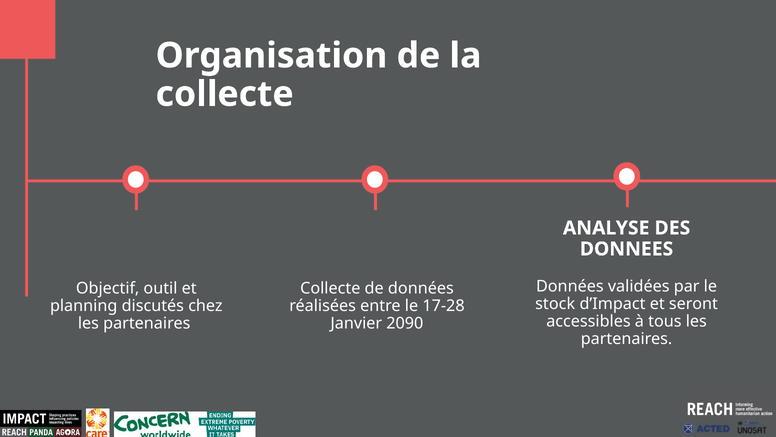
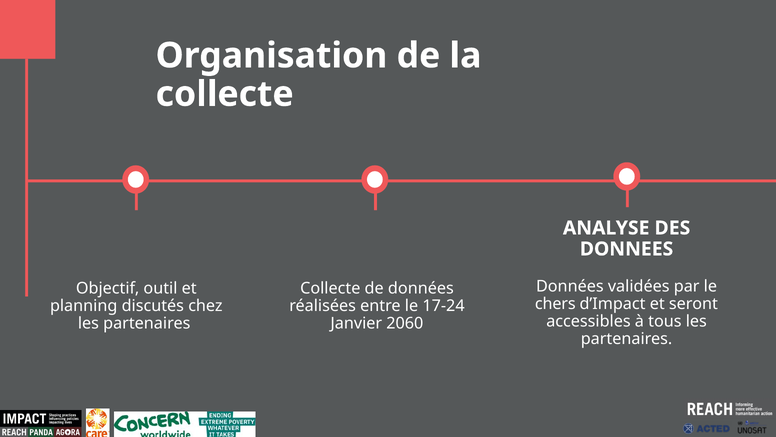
stock: stock -> chers
17-28: 17-28 -> 17-24
2090: 2090 -> 2060
